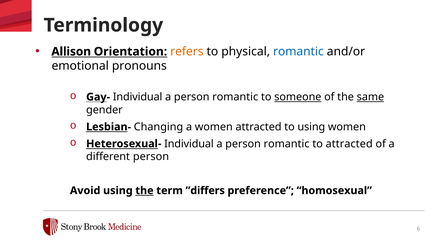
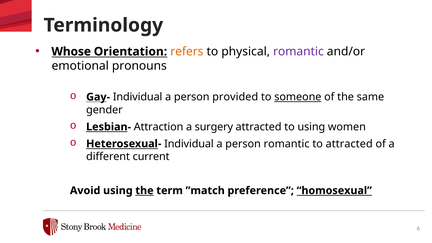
Allison: Allison -> Whose
romantic at (298, 52) colour: blue -> purple
romantic at (235, 97): romantic -> provided
same underline: present -> none
Changing: Changing -> Attraction
a women: women -> surgery
different person: person -> current
”differs: ”differs -> ”match
homosexual underline: none -> present
